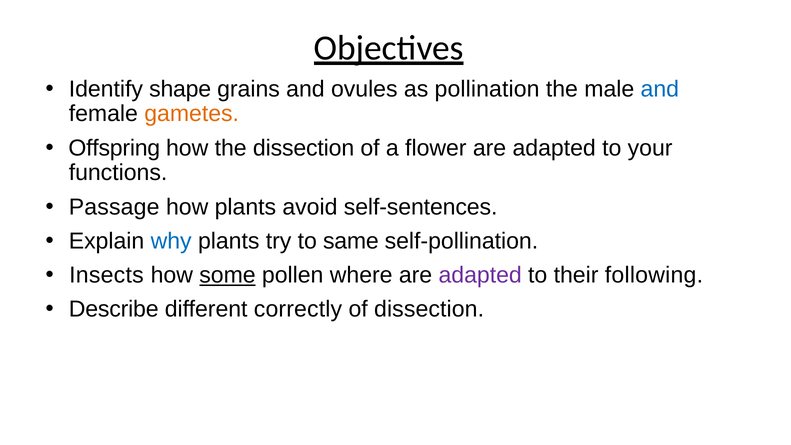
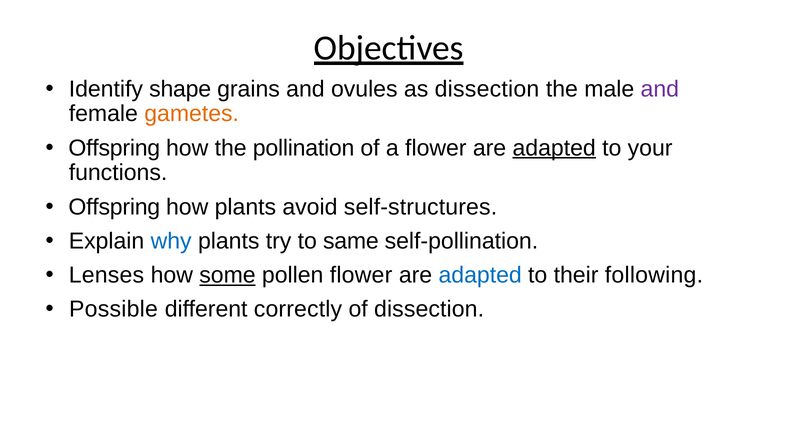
as pollination: pollination -> dissection
and at (660, 89) colour: blue -> purple
the dissection: dissection -> pollination
adapted at (554, 148) underline: none -> present
Passage at (114, 207): Passage -> Offspring
self-sentences: self-sentences -> self-structures
Insects: Insects -> Lenses
pollen where: where -> flower
adapted at (480, 275) colour: purple -> blue
Describe: Describe -> Possible
